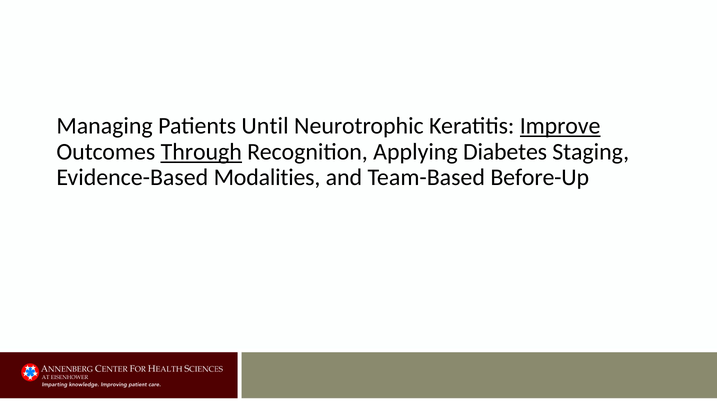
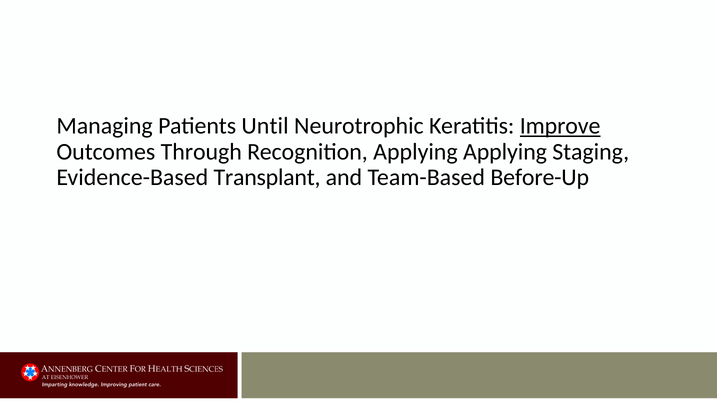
Through underline: present -> none
Applying Diabetes: Diabetes -> Applying
Modalities: Modalities -> Transplant
